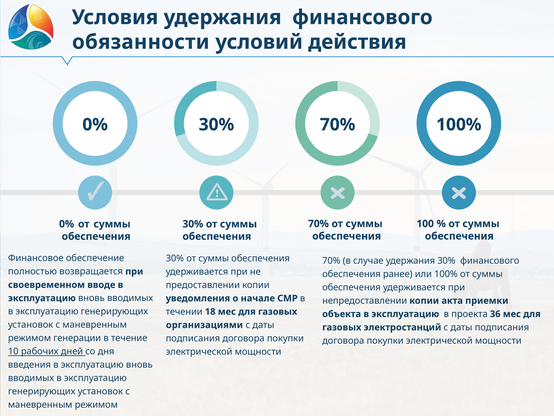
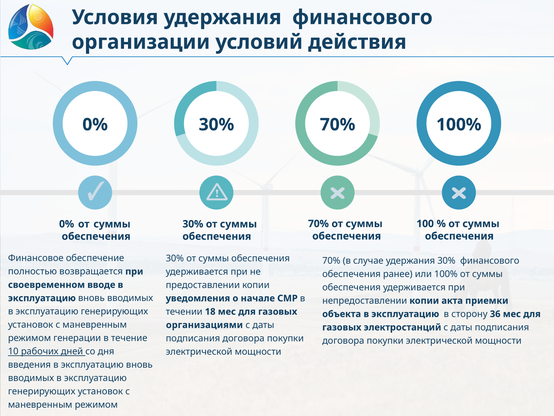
обязанности: обязанности -> организации
проекта: проекта -> сторону
